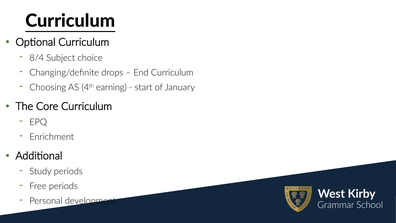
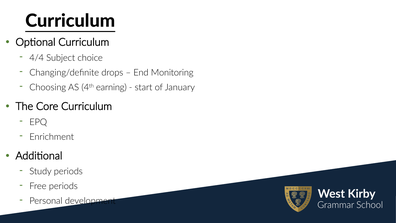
8/4: 8/4 -> 4/4
End Curriculum: Curriculum -> Monitoring
